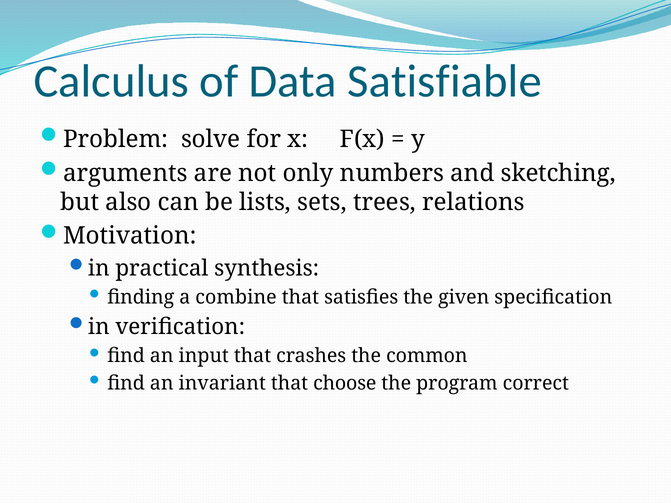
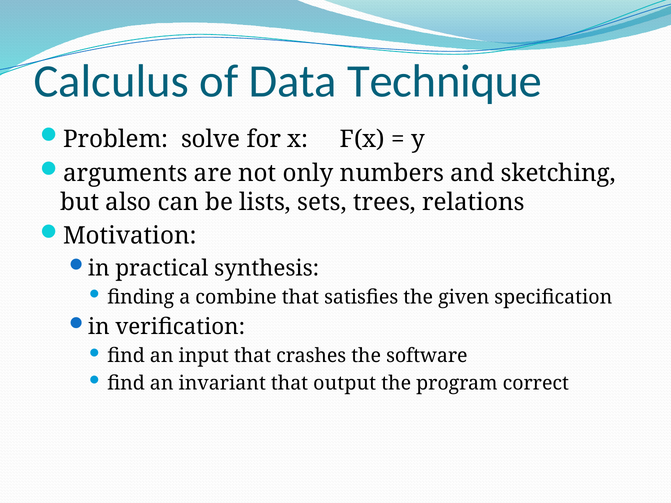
Satisfiable: Satisfiable -> Technique
common: common -> software
choose: choose -> output
